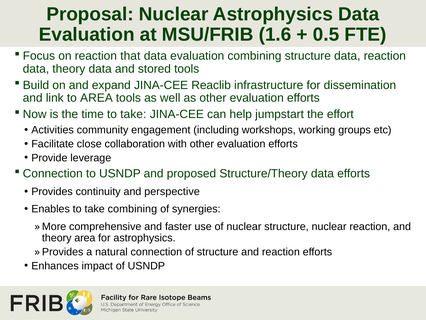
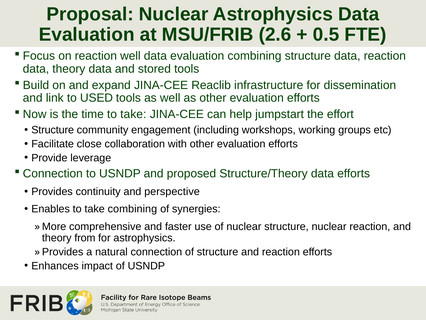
1.6: 1.6 -> 2.6
reaction that: that -> well
to AREA: AREA -> USED
Activities at (53, 130): Activities -> Structure
theory area: area -> from
